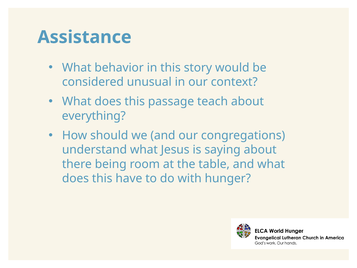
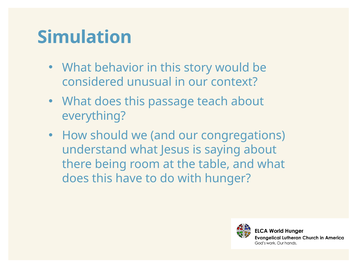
Assistance: Assistance -> Simulation
